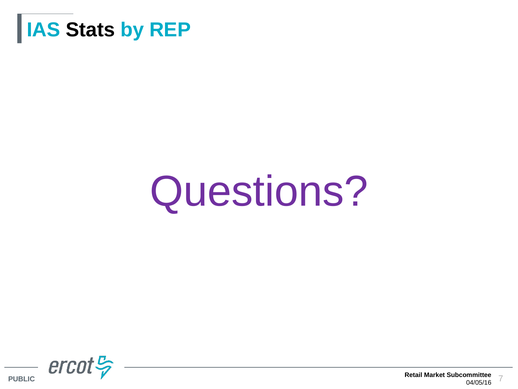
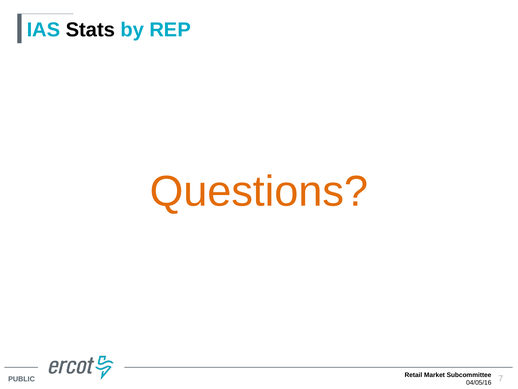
Questions colour: purple -> orange
